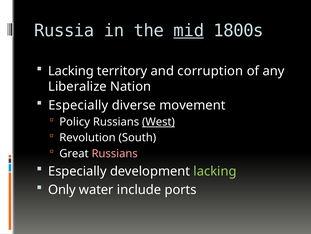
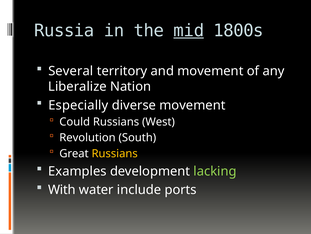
Lacking at (71, 71): Lacking -> Several
and corruption: corruption -> movement
Policy: Policy -> Could
West underline: present -> none
Russians at (115, 153) colour: pink -> yellow
Especially at (77, 171): Especially -> Examples
Only: Only -> With
